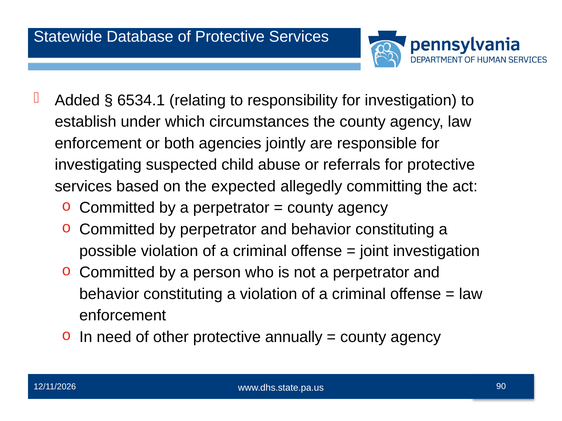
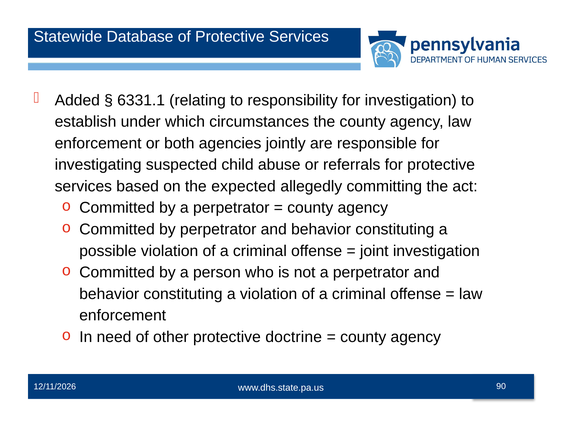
6534.1: 6534.1 -> 6331.1
annually: annually -> doctrine
